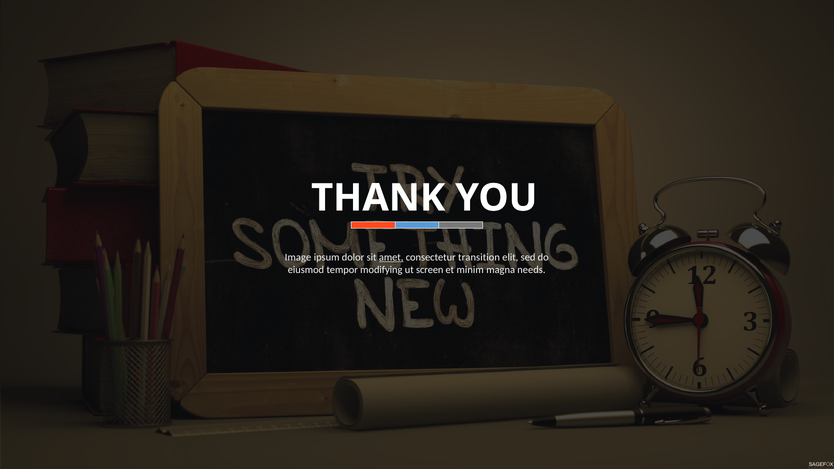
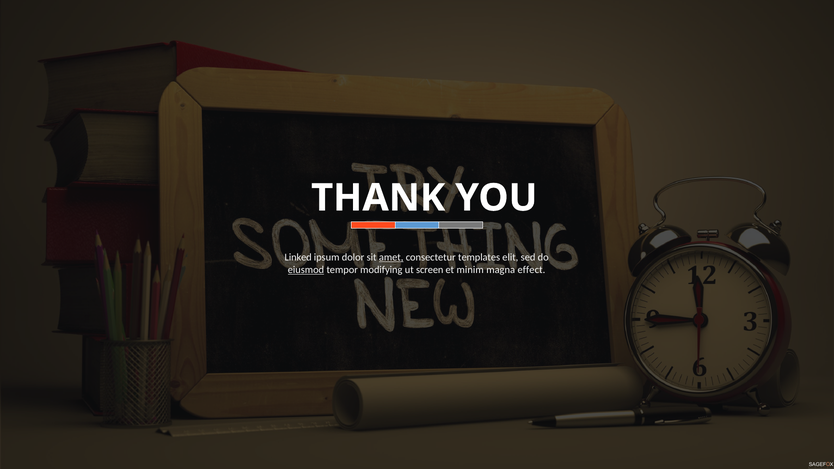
Image: Image -> Linked
transition: transition -> templates
eiusmod underline: none -> present
needs: needs -> effect
